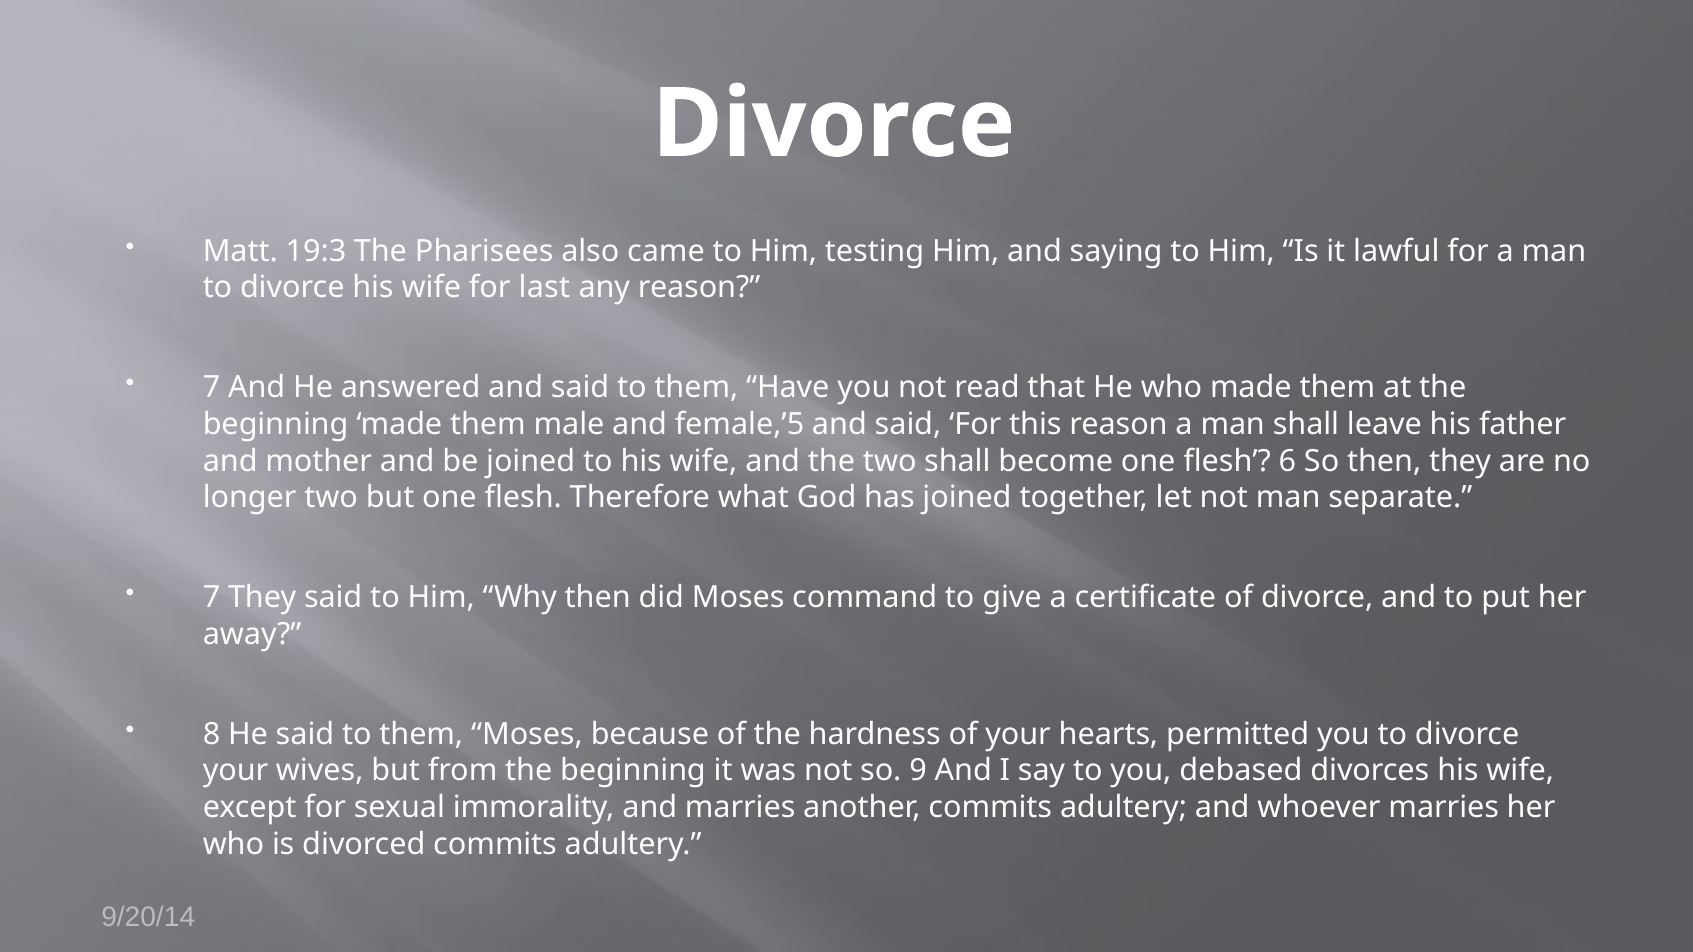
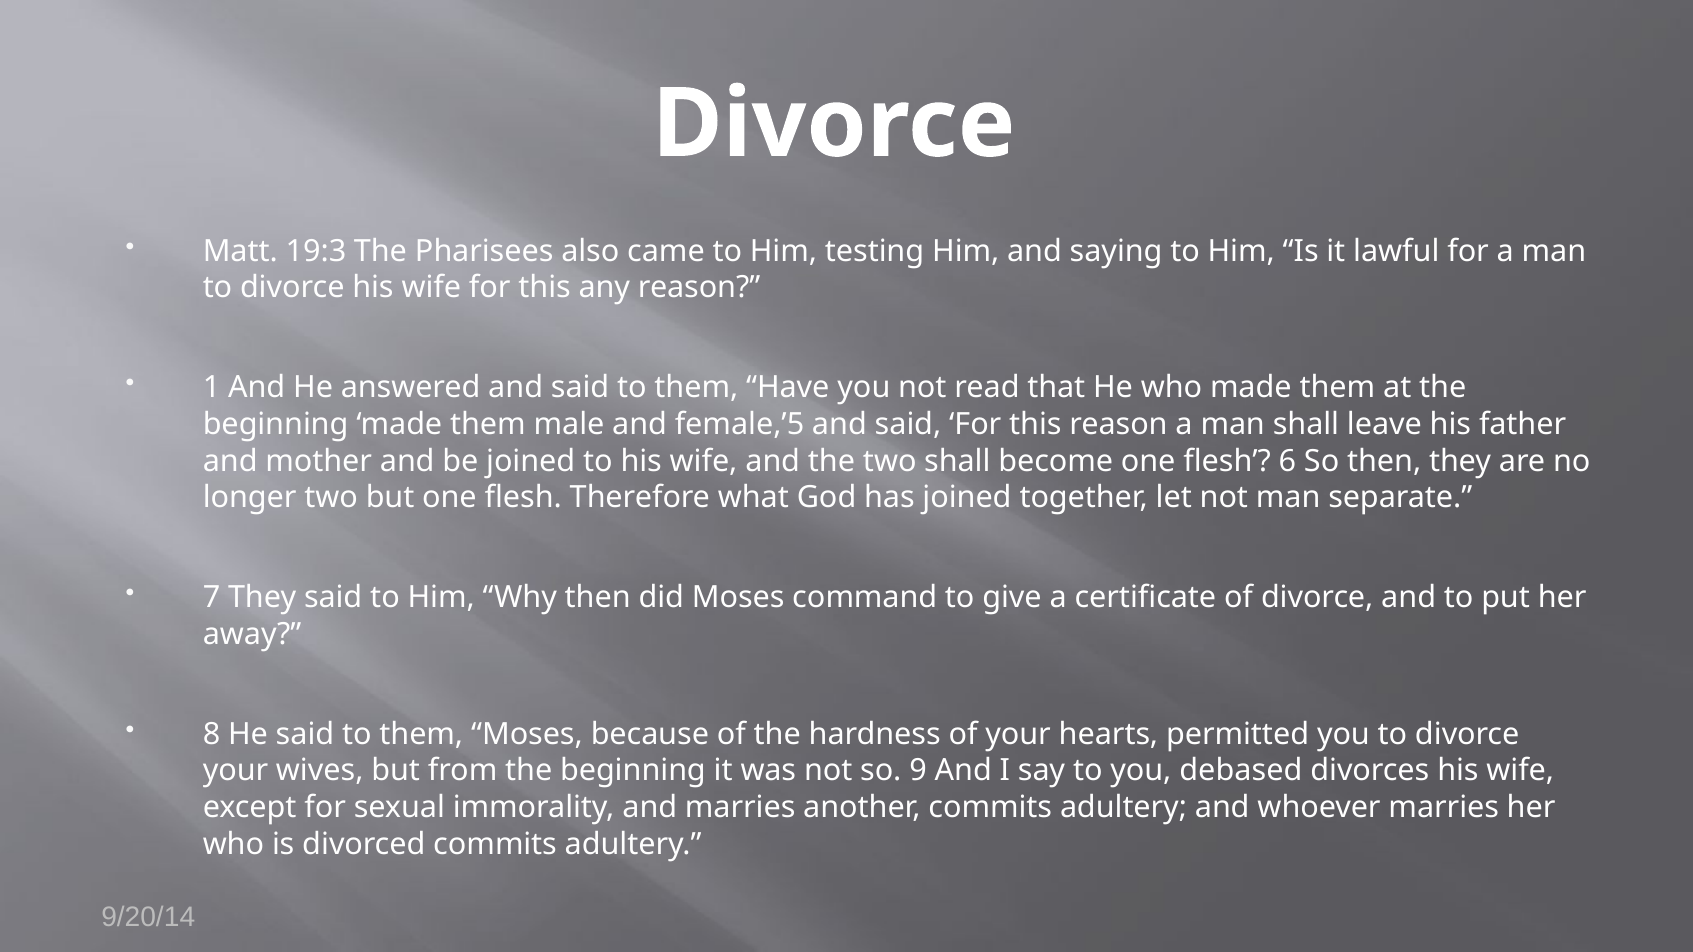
wife for last: last -> this
7 at (212, 388): 7 -> 1
